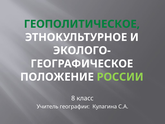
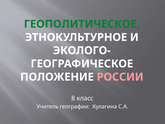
РОССИИ colour: light green -> pink
